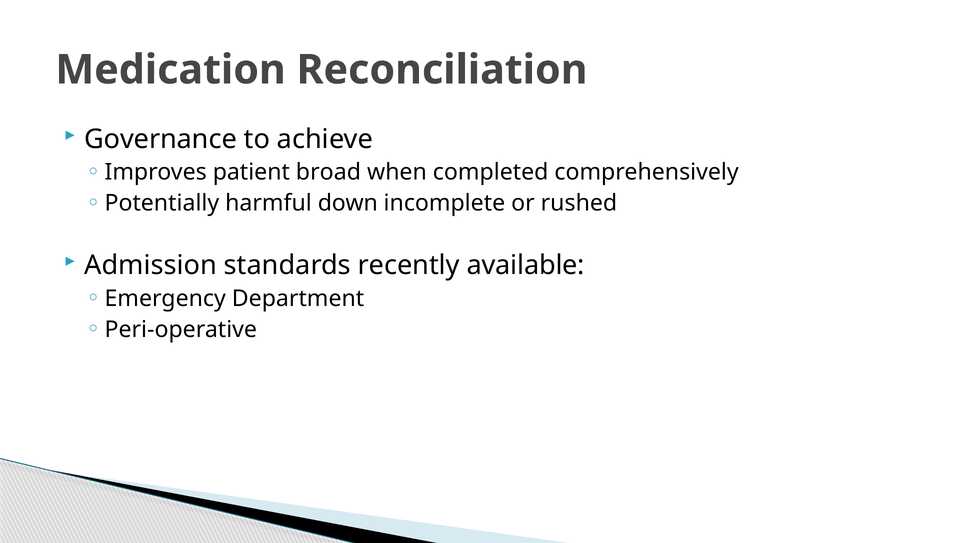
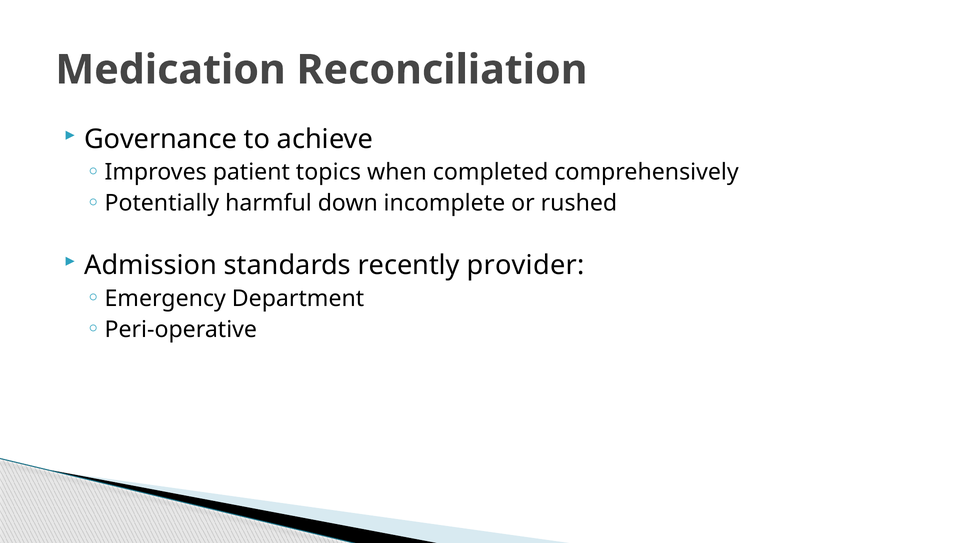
broad: broad -> topics
available: available -> provider
